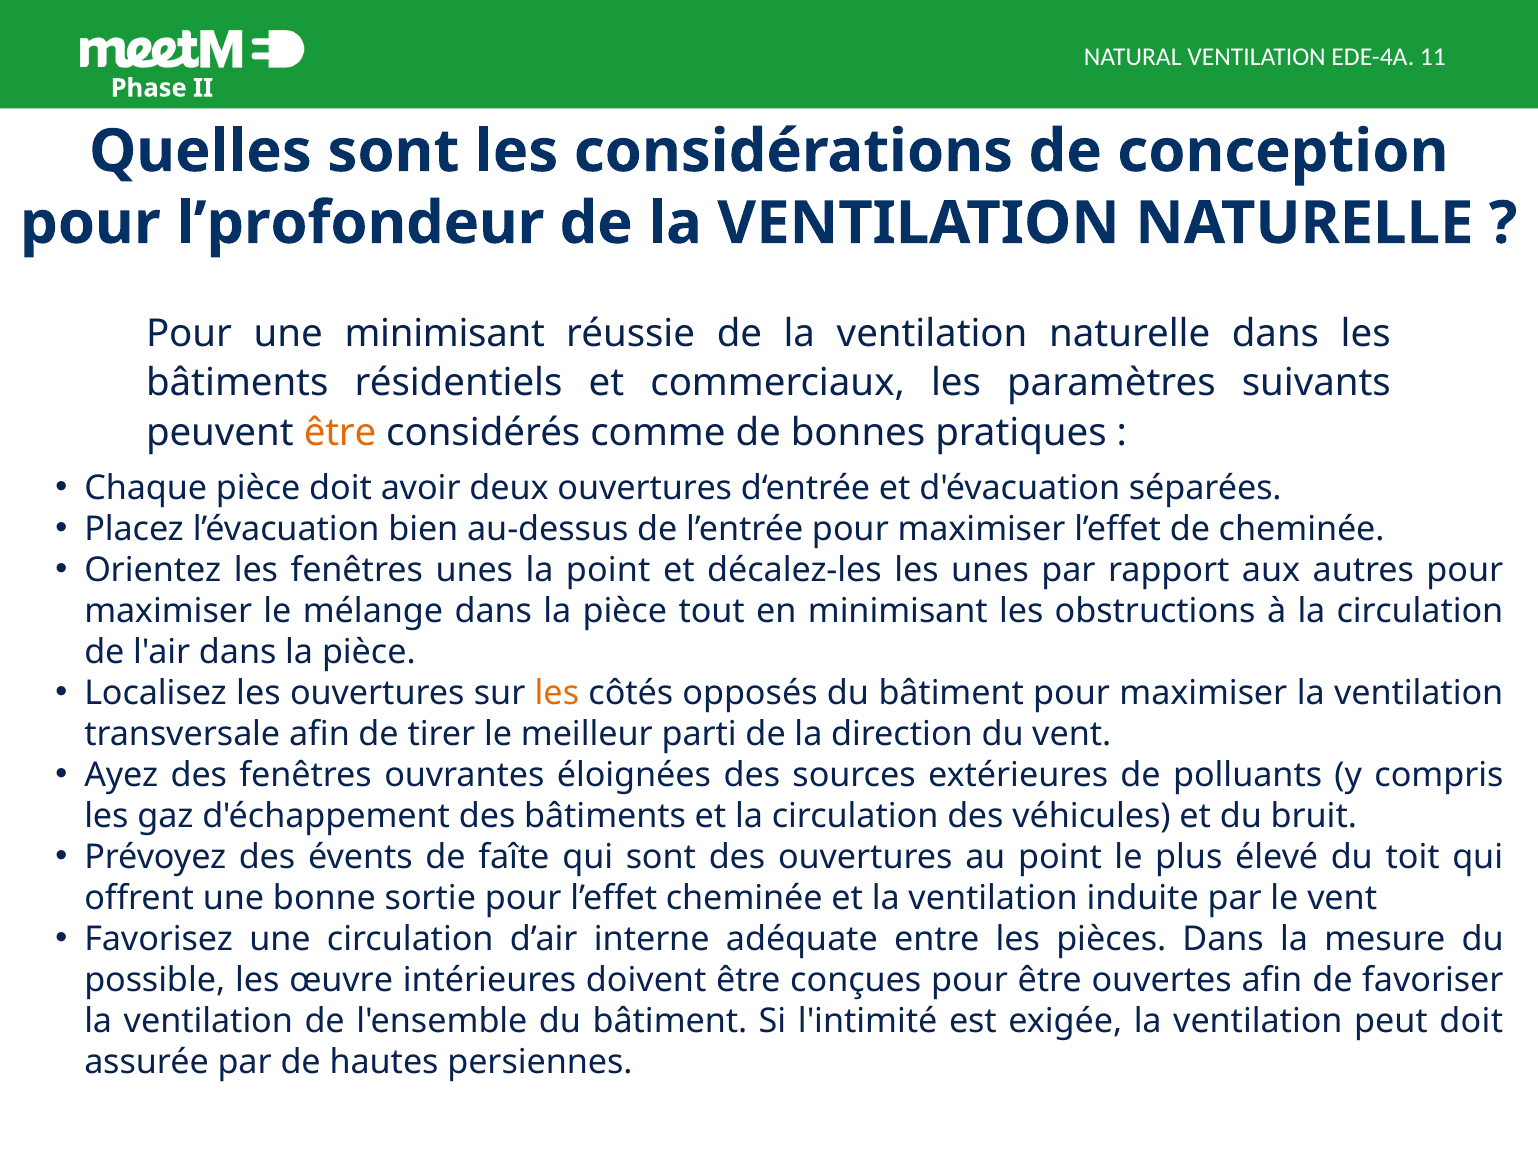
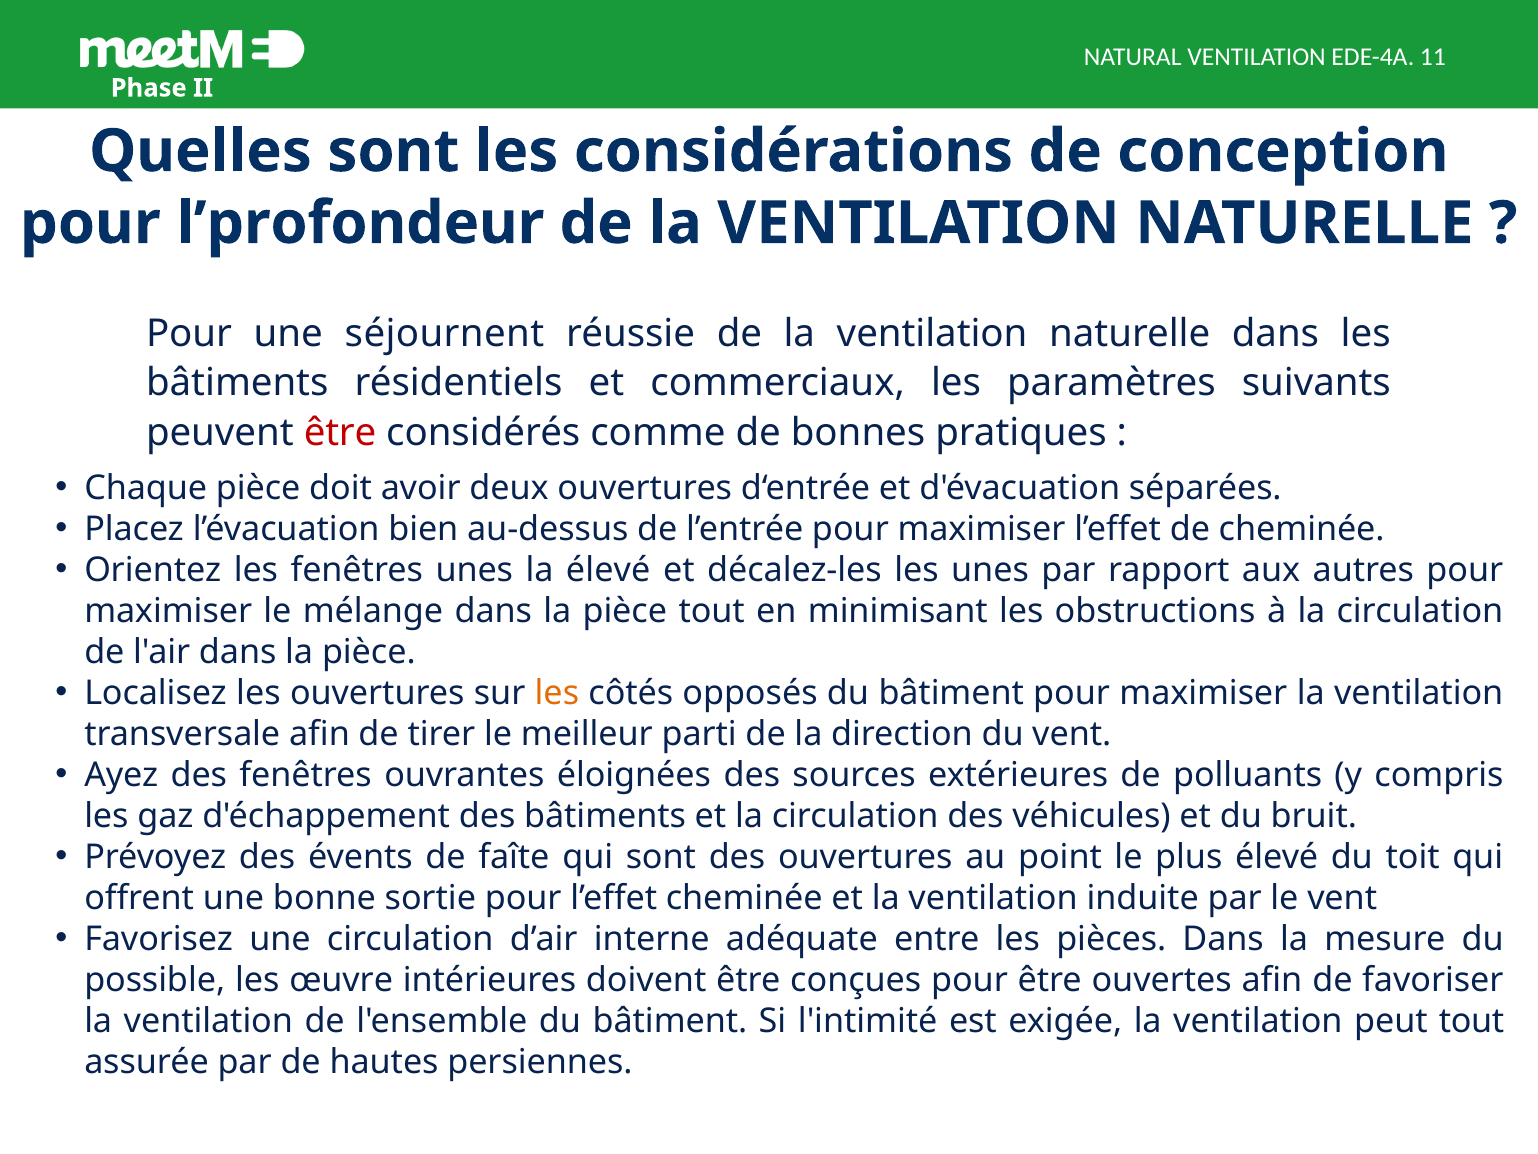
une minimisant: minimisant -> séjournent
être at (340, 432) colour: orange -> red
la point: point -> élevé
peut doit: doit -> tout
